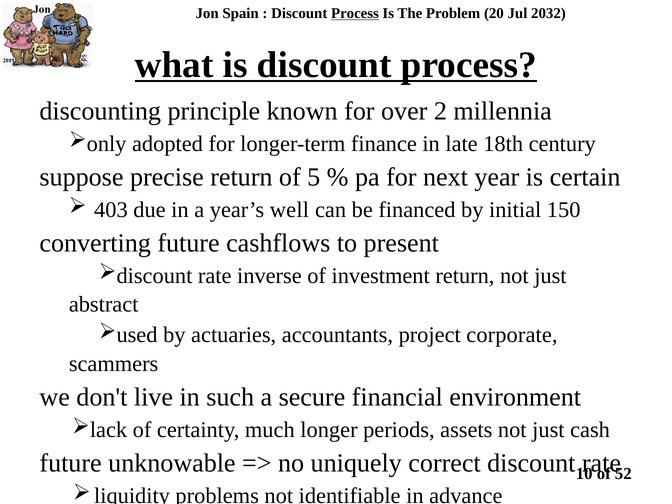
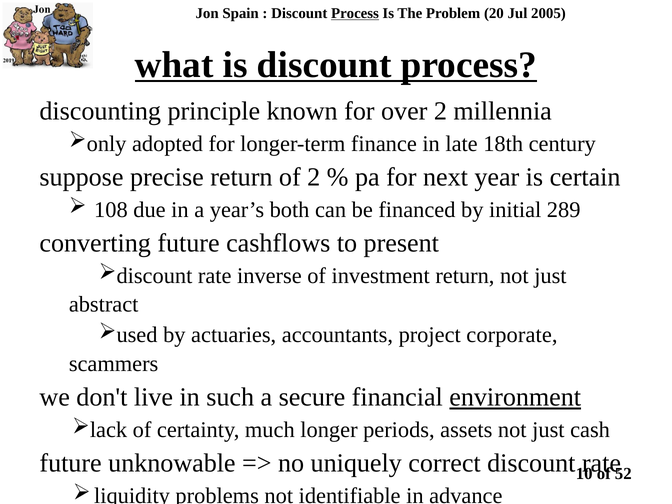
2032: 2032 -> 2005
of 5: 5 -> 2
403: 403 -> 108
well: well -> both
150: 150 -> 289
environment underline: none -> present
